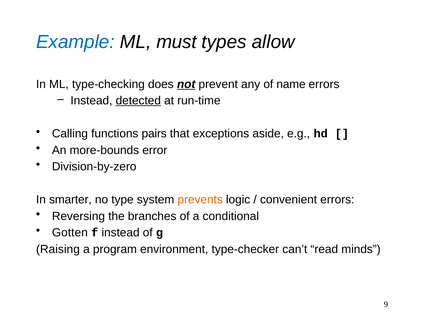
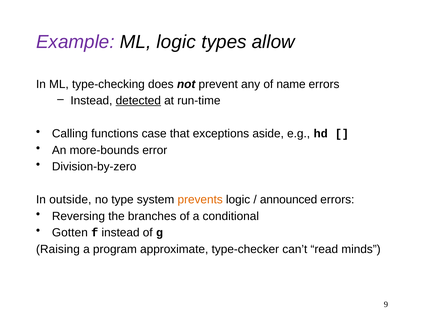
Example colour: blue -> purple
ML must: must -> logic
not underline: present -> none
pairs: pairs -> case
smarter: smarter -> outside
convenient: convenient -> announced
environment: environment -> approximate
